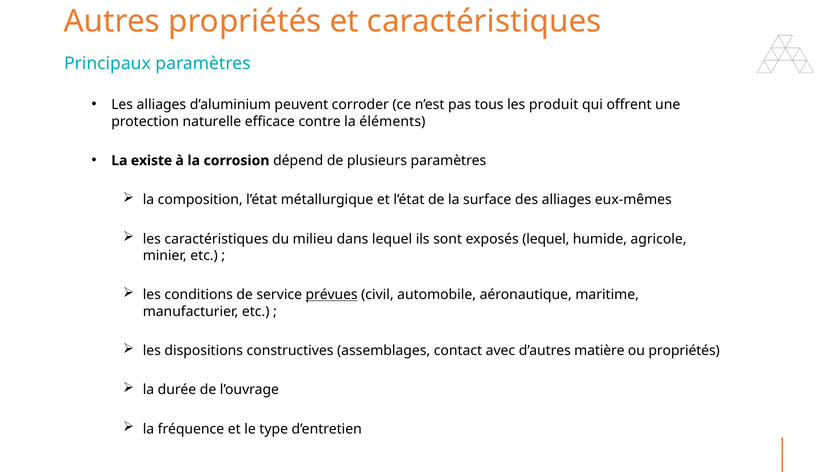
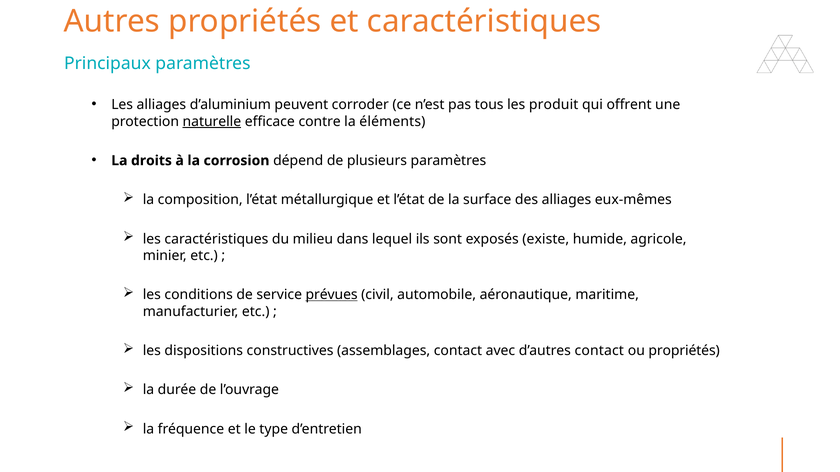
naturelle underline: none -> present
existe: existe -> droits
exposés lequel: lequel -> existe
d’autres matière: matière -> contact
